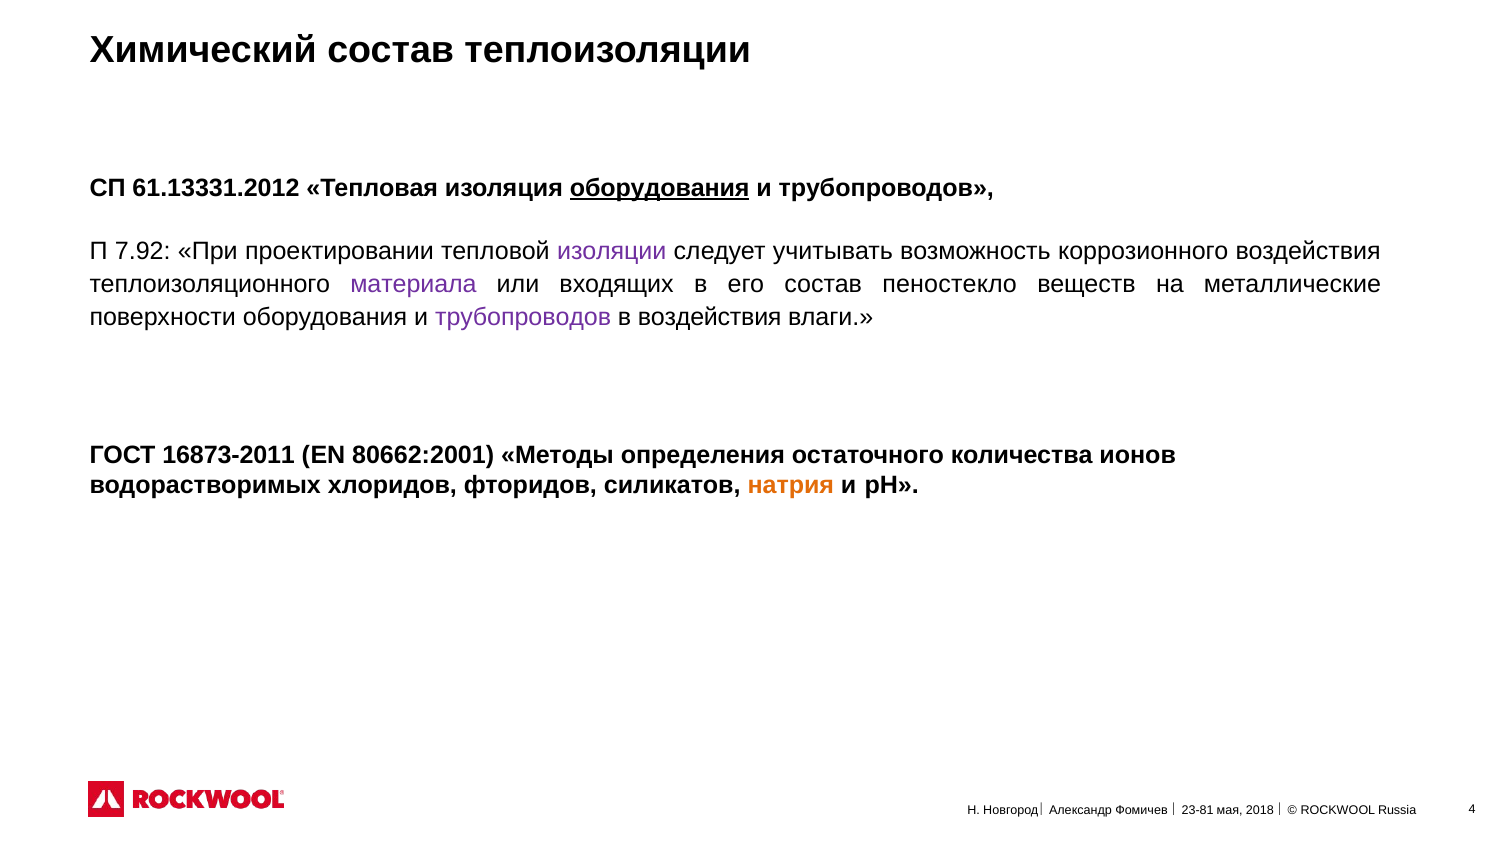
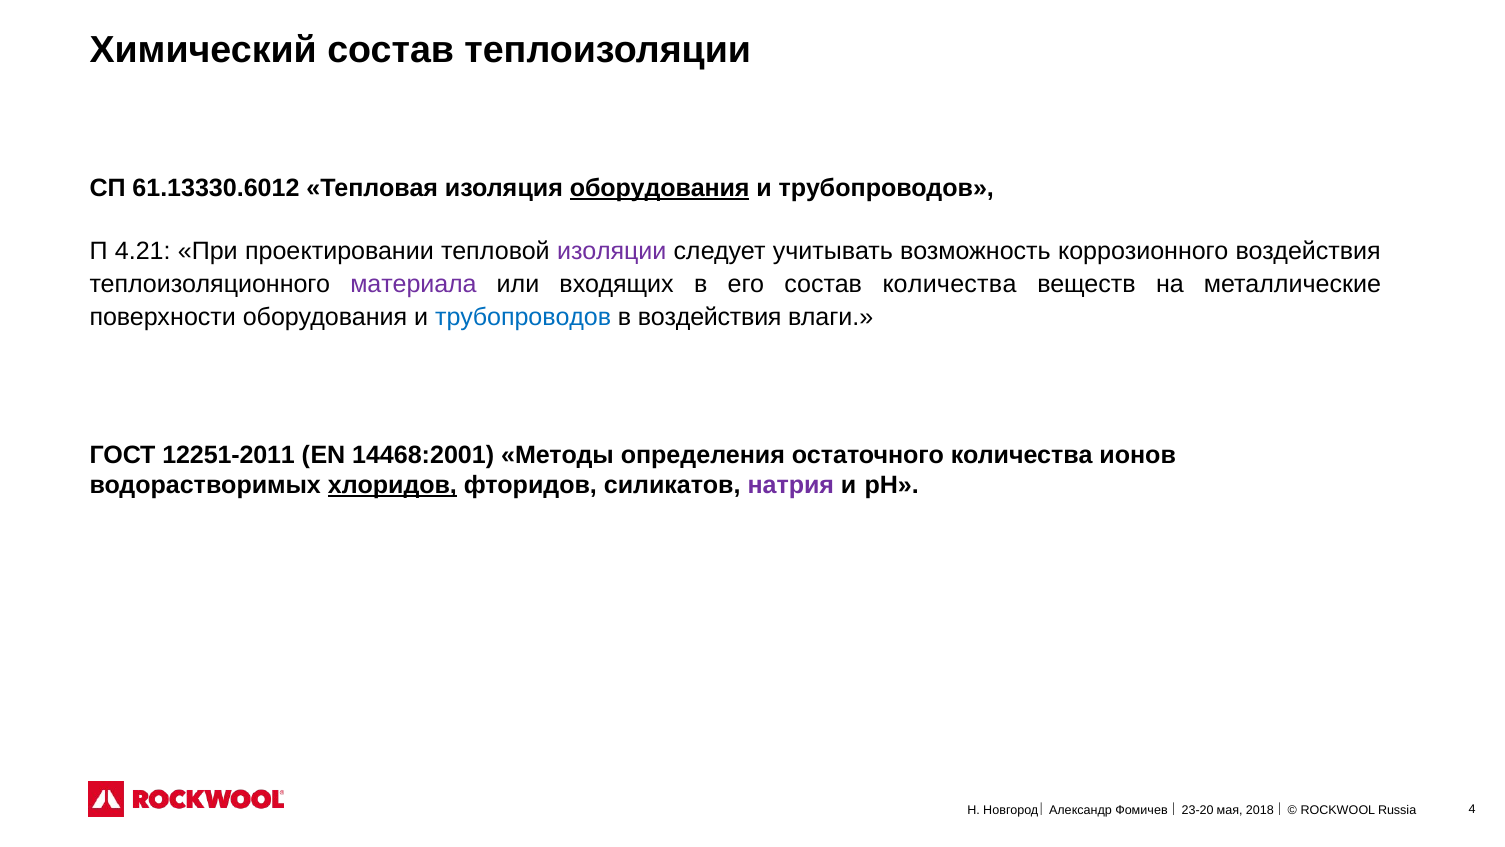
61.13331.2012: 61.13331.2012 -> 61.13330.6012
7.92: 7.92 -> 4.21
состав пеностекло: пеностекло -> количества
трубопроводов at (523, 318) colour: purple -> blue
16873-2011: 16873-2011 -> 12251-2011
80662:2001: 80662:2001 -> 14468:2001
хлоридов underline: none -> present
натрия colour: orange -> purple
23-81: 23-81 -> 23-20
